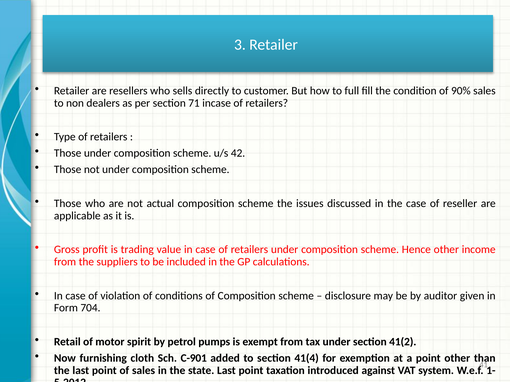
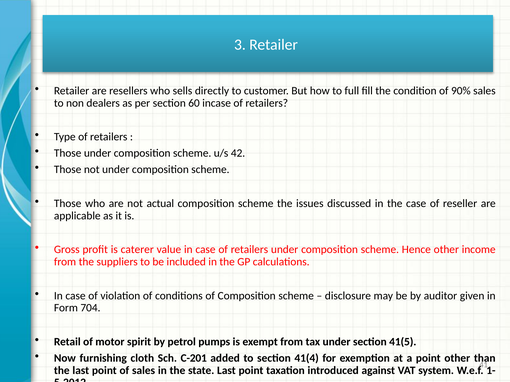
71: 71 -> 60
trading: trading -> caterer
41(2: 41(2 -> 41(5
C-901: C-901 -> C-201
